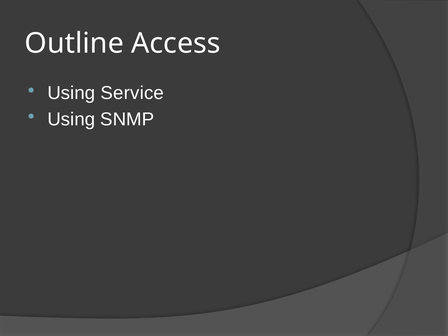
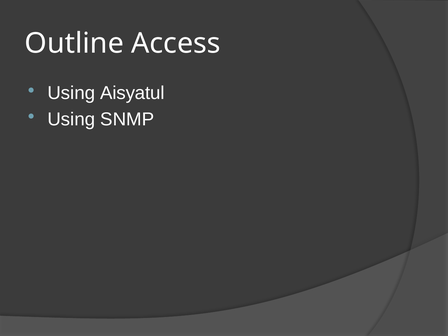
Service: Service -> Aisyatul
